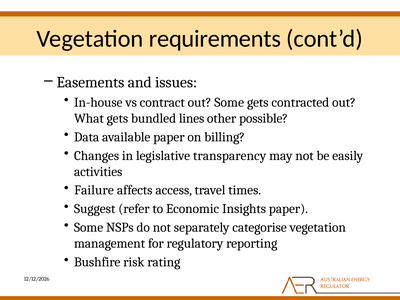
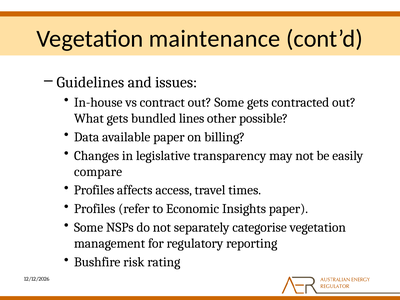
requirements: requirements -> maintenance
Easements: Easements -> Guidelines
activities: activities -> compare
Failure at (94, 190): Failure -> Profiles
Suggest at (95, 209): Suggest -> Profiles
